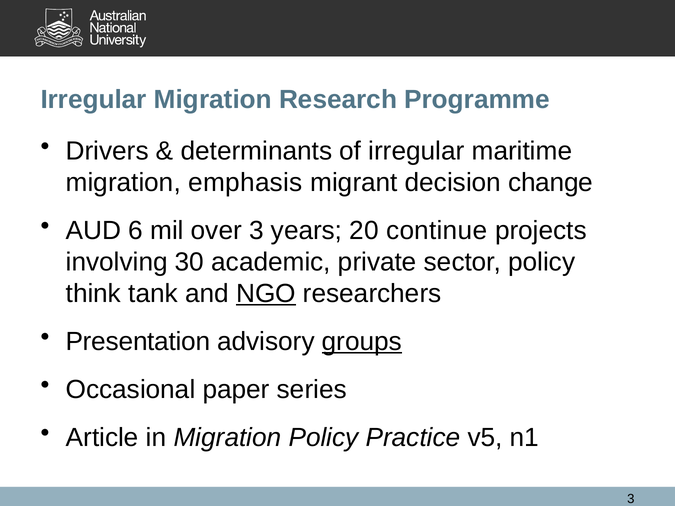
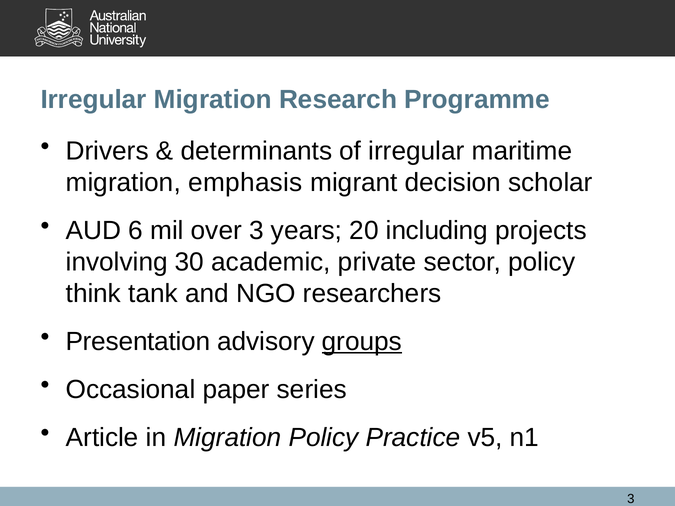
change: change -> scholar
continue: continue -> including
NGO underline: present -> none
